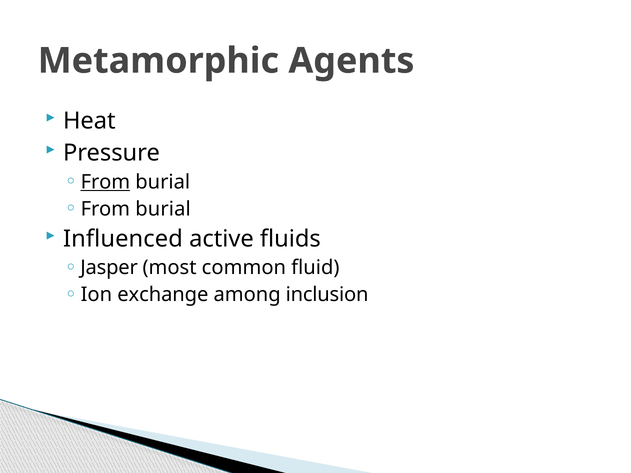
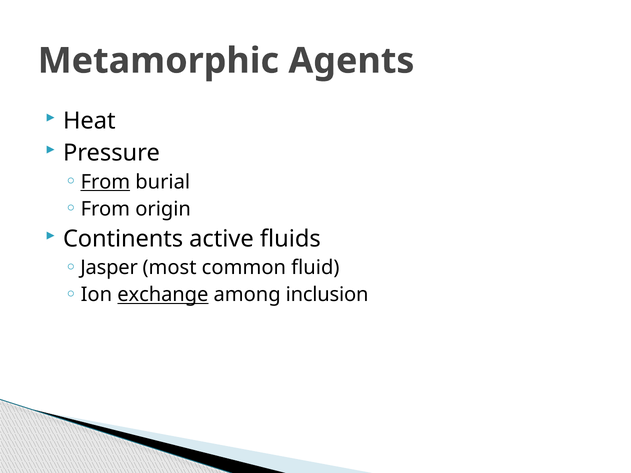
burial at (163, 209): burial -> origin
Influenced: Influenced -> Continents
exchange underline: none -> present
